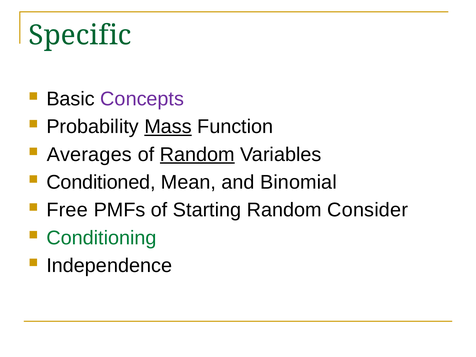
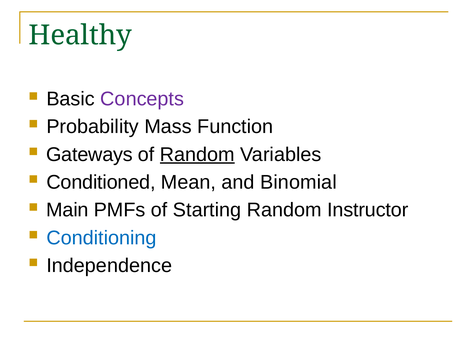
Specific: Specific -> Healthy
Mass underline: present -> none
Averages: Averages -> Gateways
Free: Free -> Main
Consider: Consider -> Instructor
Conditioning colour: green -> blue
